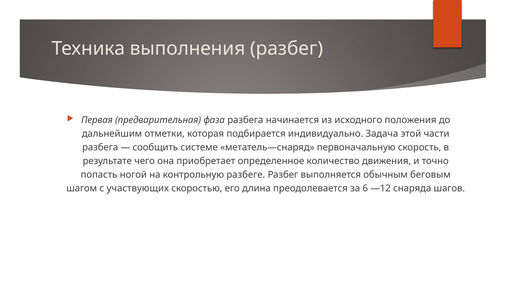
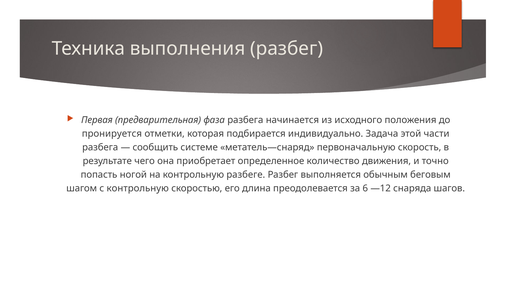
дальнейшим: дальнейшим -> пронируется
с участвующих: участвующих -> контрольную
